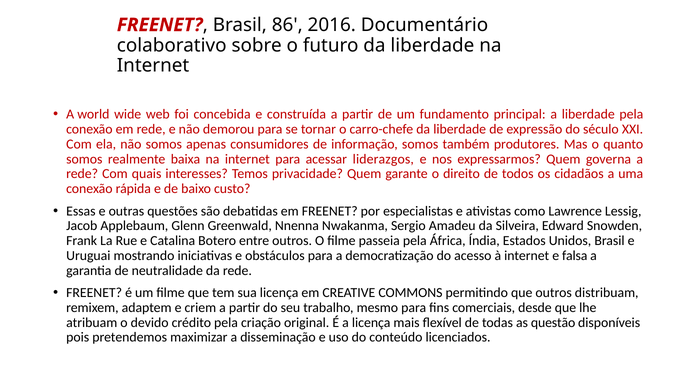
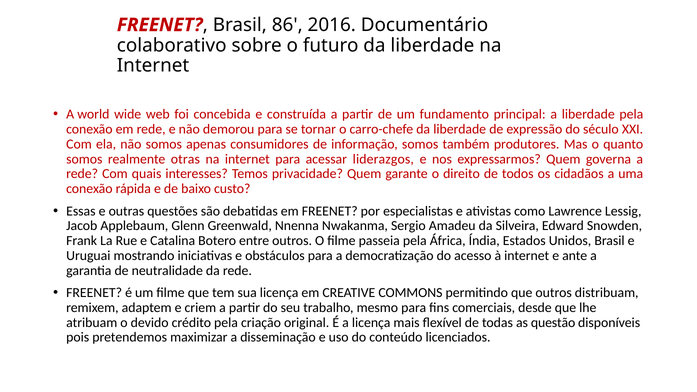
baixa: baixa -> otras
falsa: falsa -> ante
